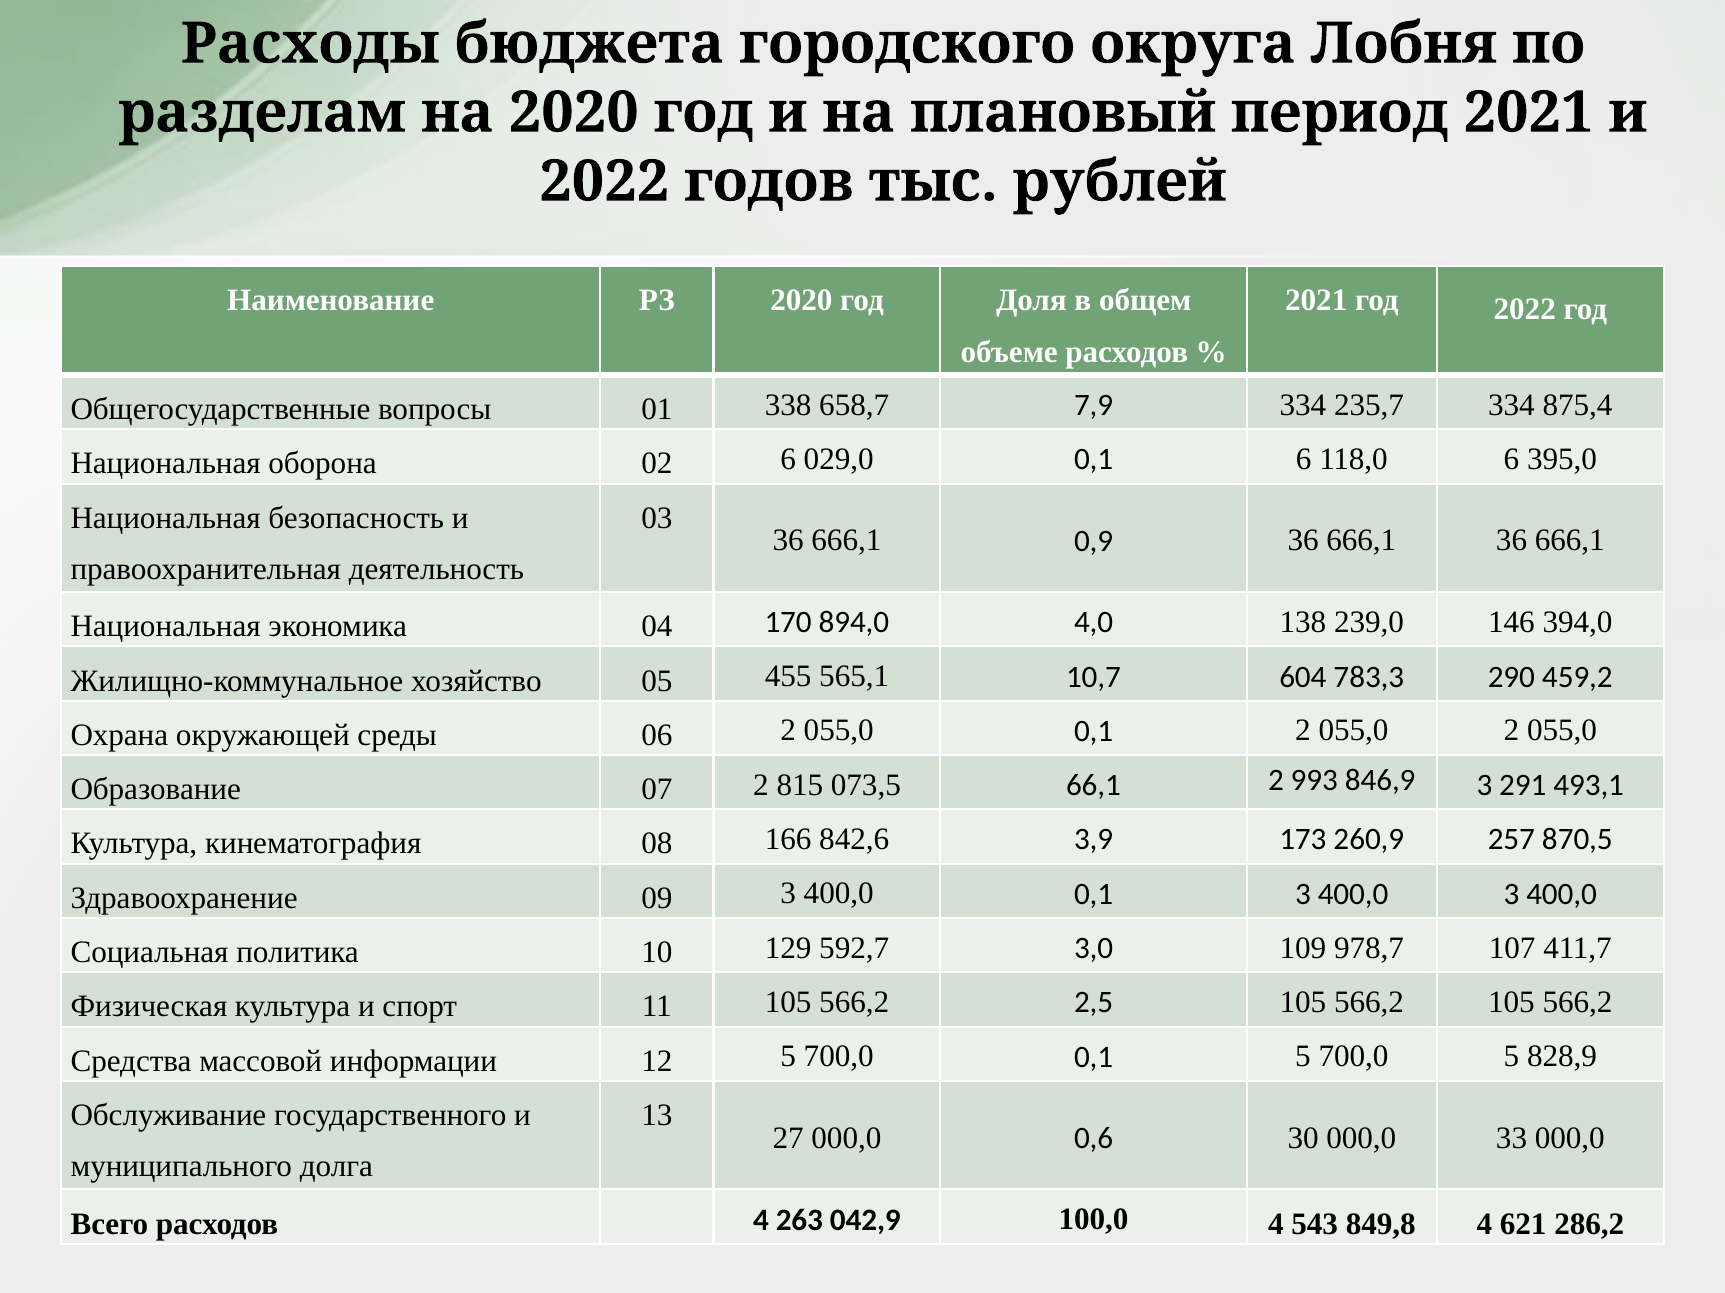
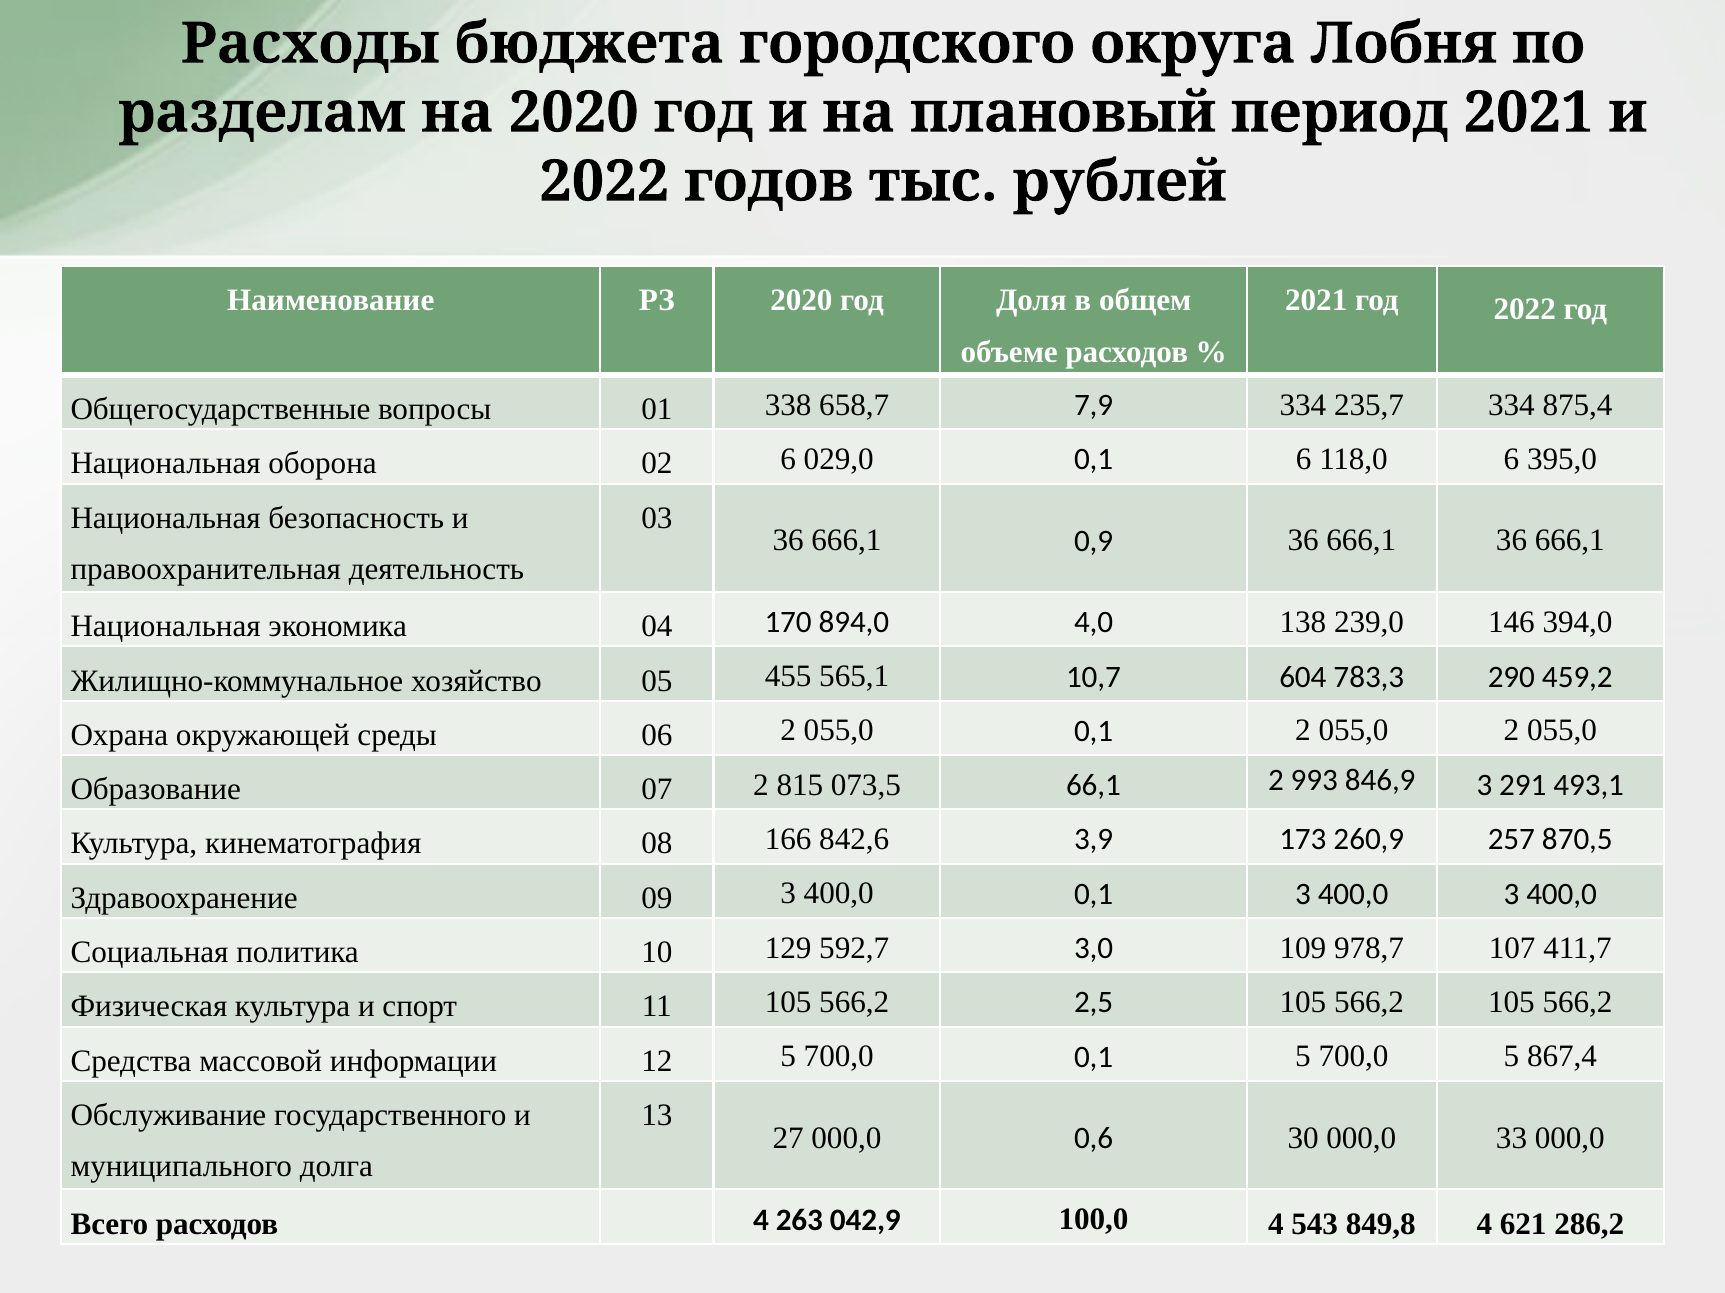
828,9: 828,9 -> 867,4
